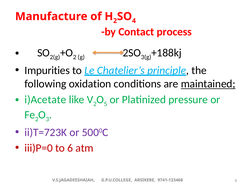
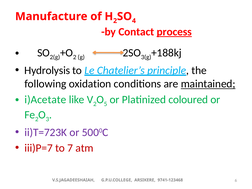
process underline: none -> present
Impurities: Impurities -> Hydrolysis
pressure: pressure -> coloured
iii)P=0: iii)P=0 -> iii)P=7
to 6: 6 -> 7
